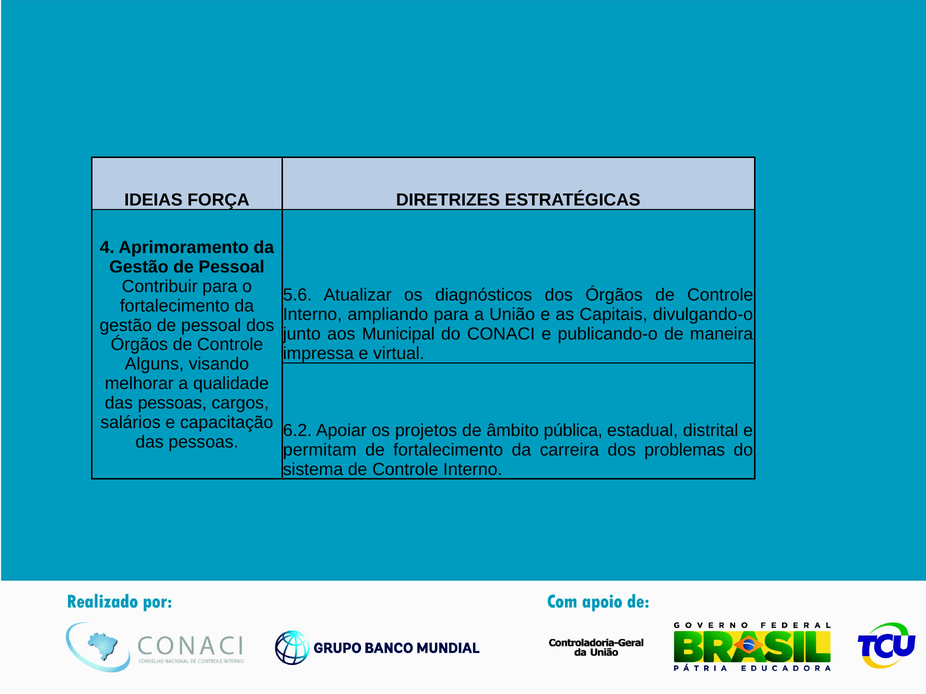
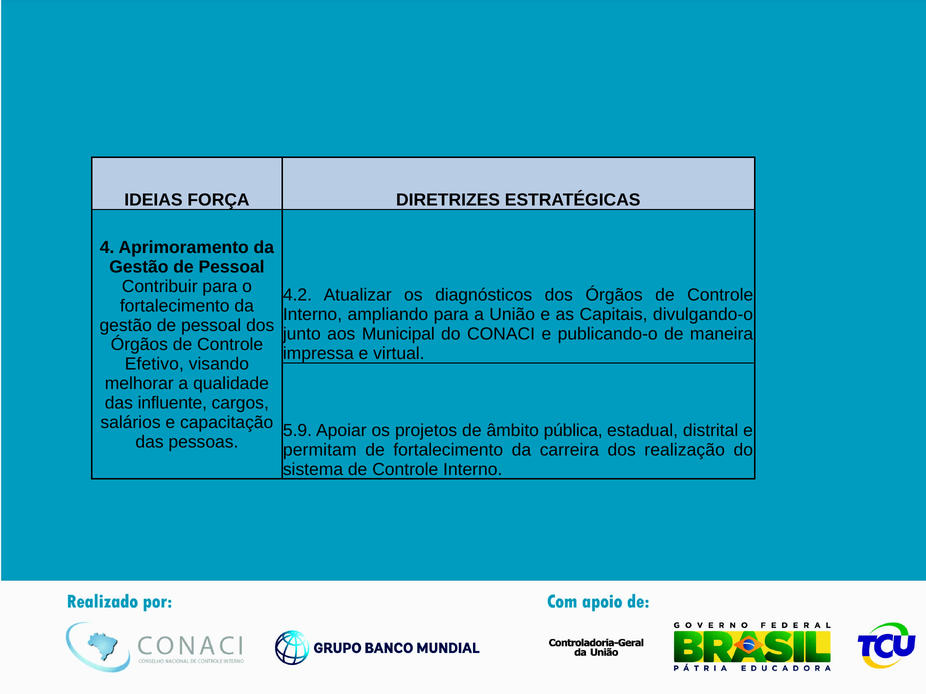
5.6: 5.6 -> 4.2
Alguns: Alguns -> Efetivo
pessoas at (172, 403): pessoas -> influente
6.2: 6.2 -> 5.9
problemas: problemas -> realização
